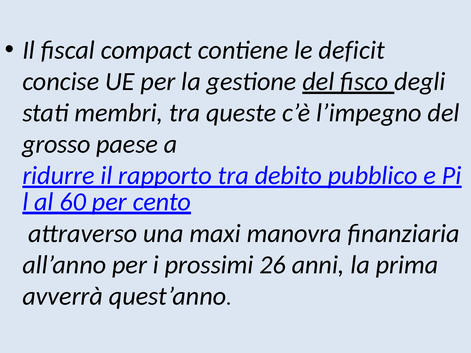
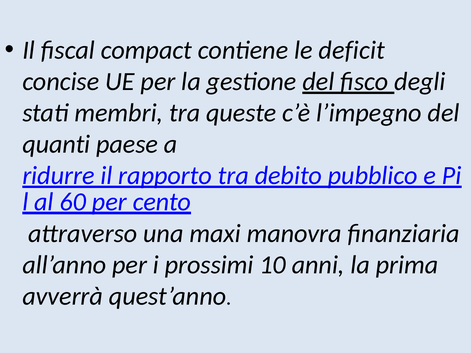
grosso: grosso -> quanti
26: 26 -> 10
